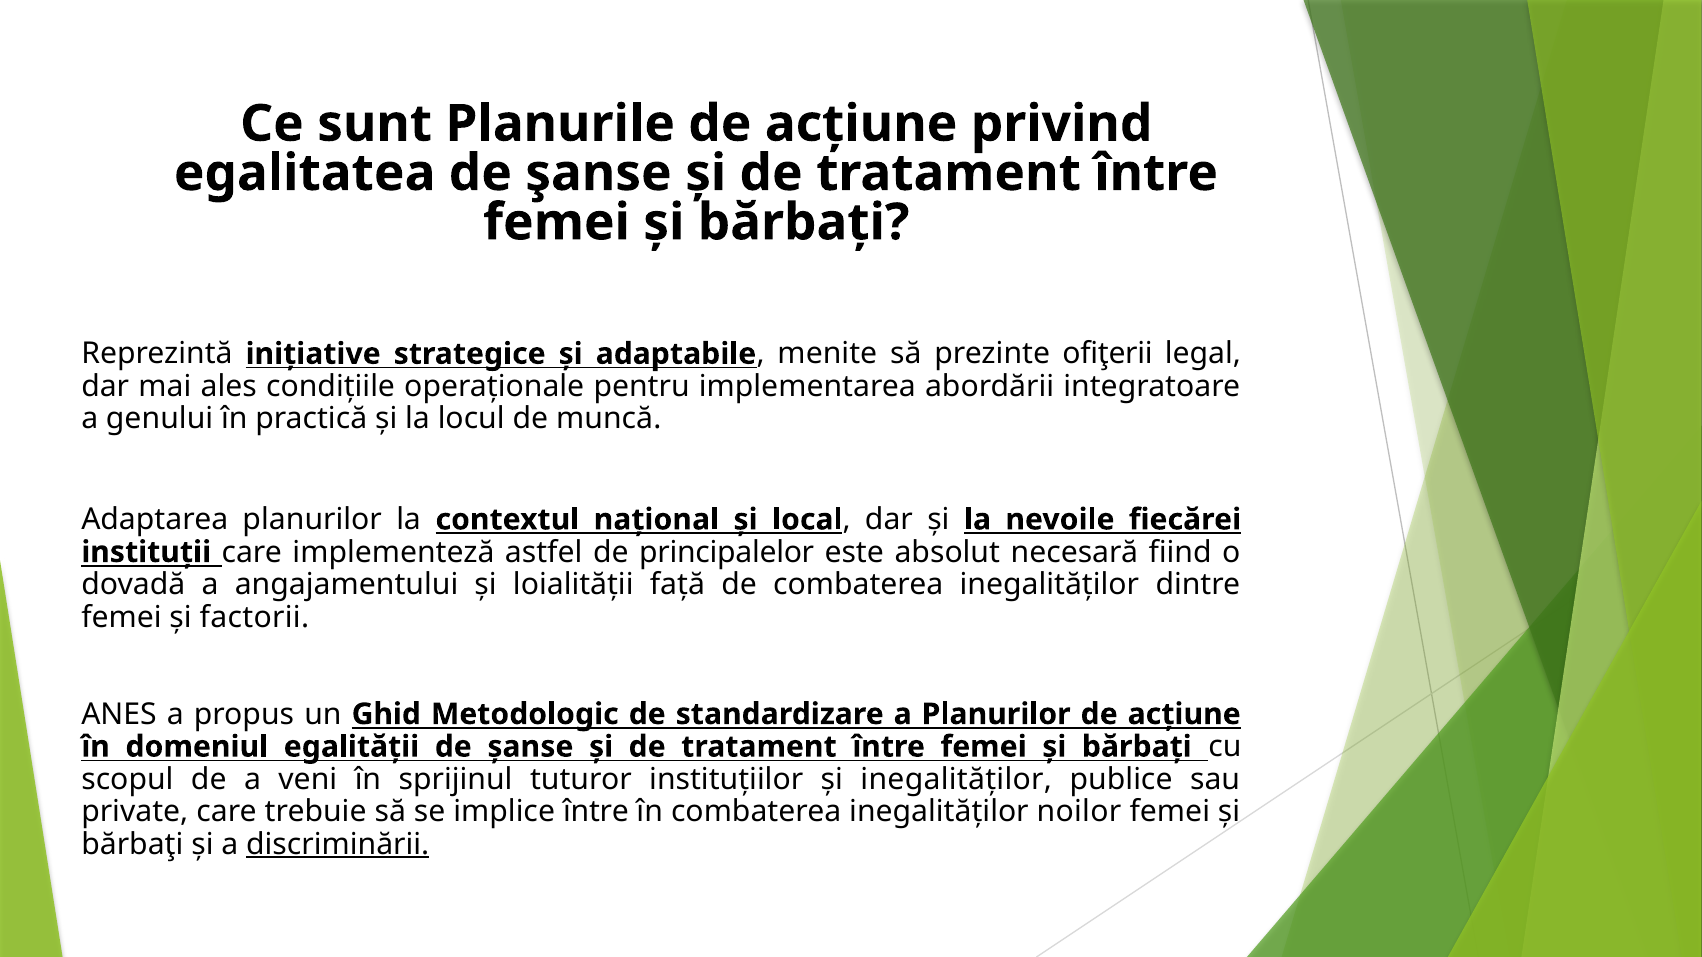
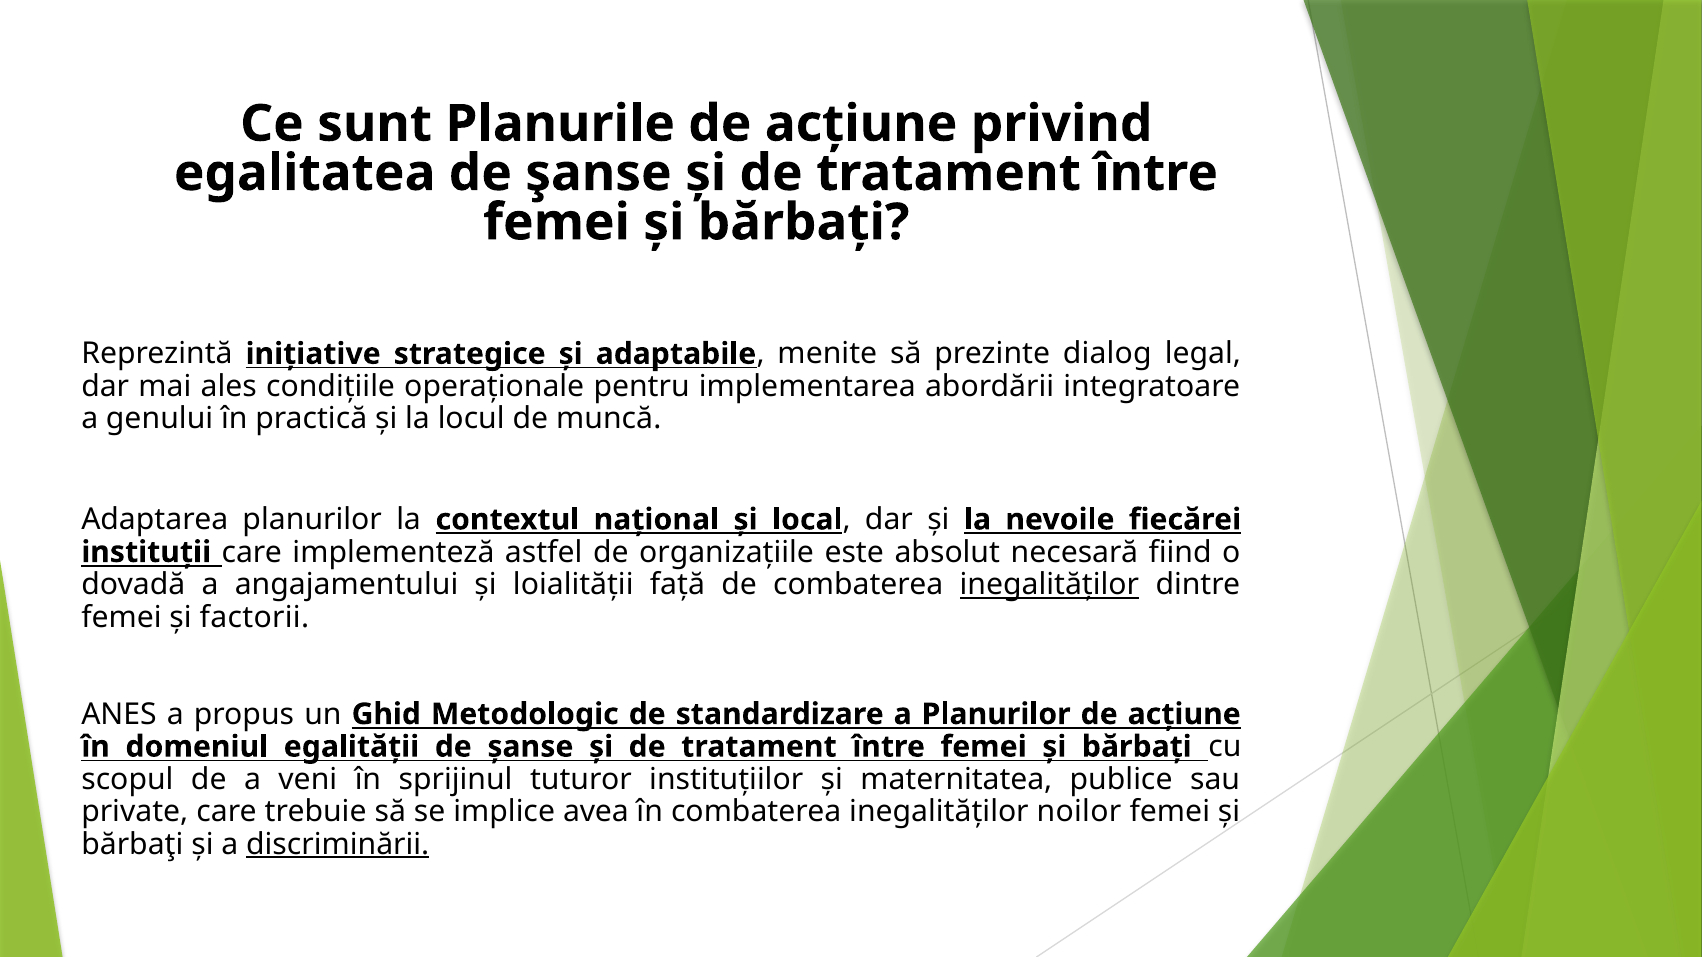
ofiţerii: ofiţerii -> dialog
principalelor: principalelor -> organizațiile
inegalităților at (1049, 585) underline: none -> present
și inegalităților: inegalităților -> maternitatea
implice între: între -> avea
